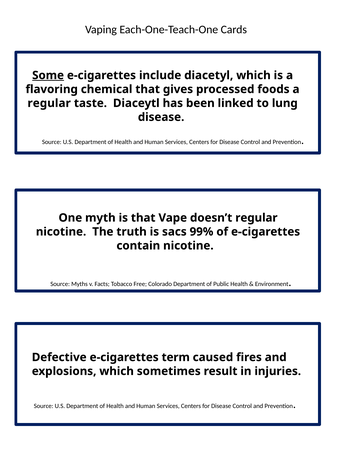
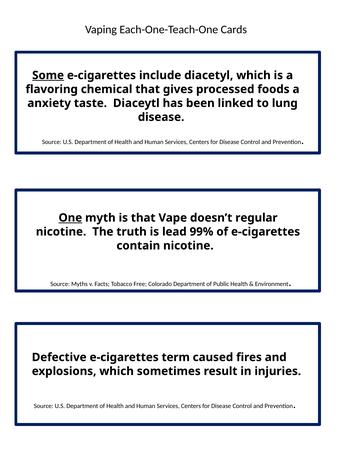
regular at (49, 103): regular -> anxiety
One underline: none -> present
sacs: sacs -> lead
